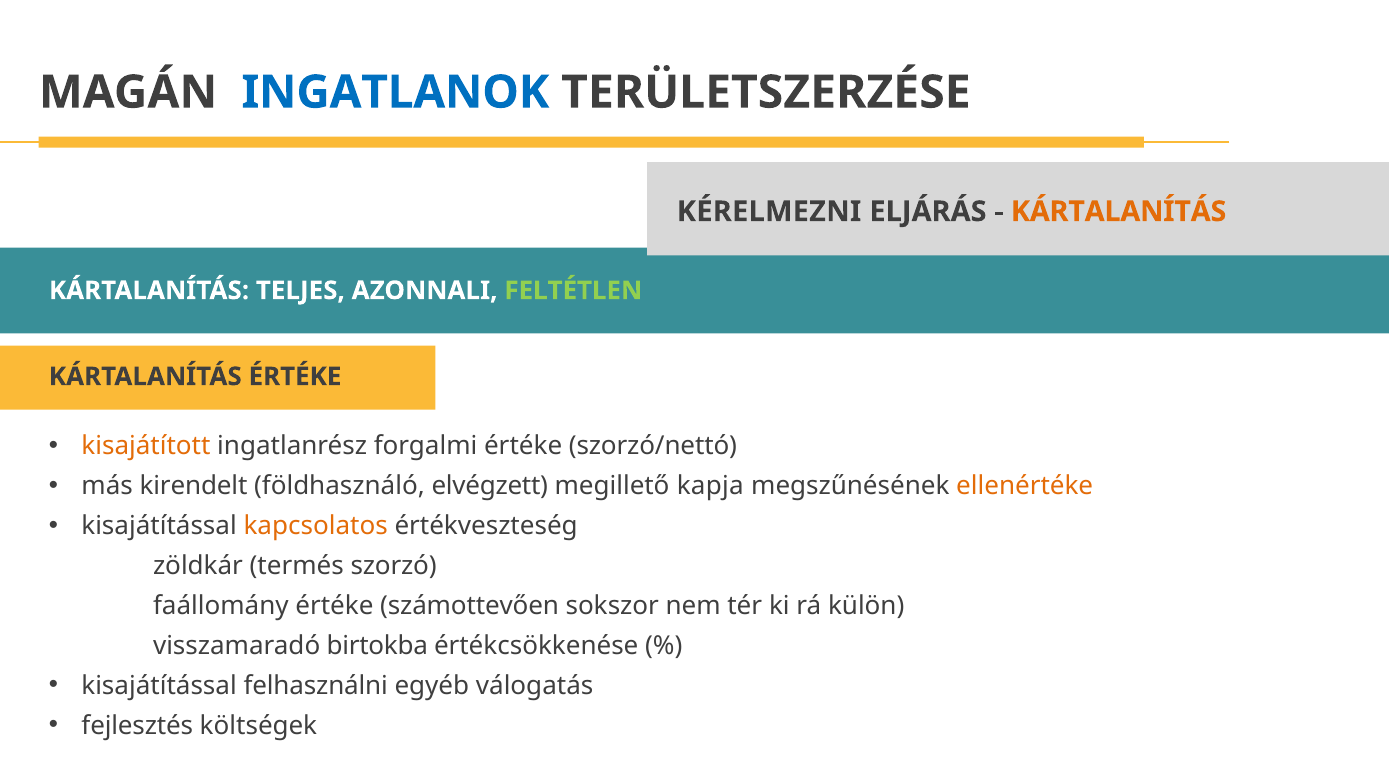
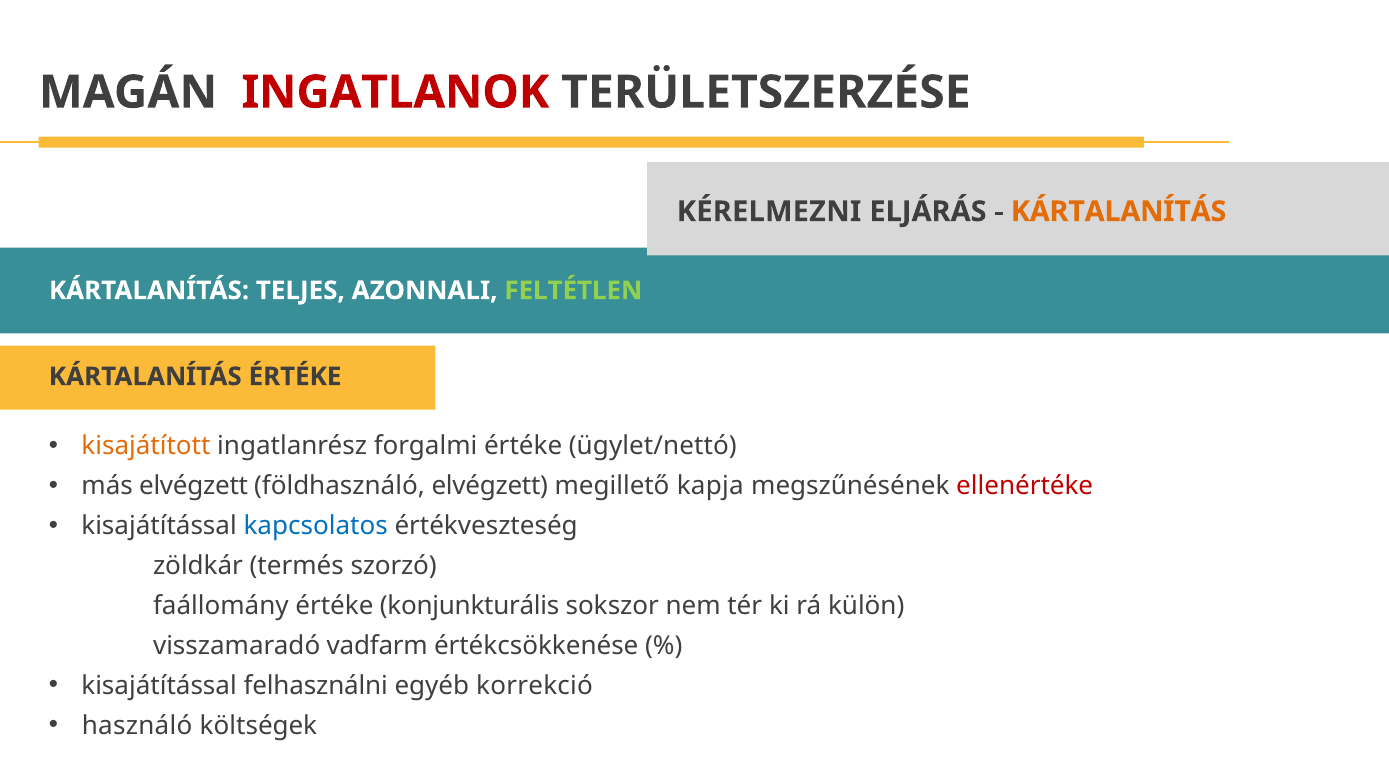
INGATLANOK colour: blue -> red
szorzó/nettó: szorzó/nettó -> ügylet/nettó
más kirendelt: kirendelt -> elvégzett
ellenértéke colour: orange -> red
kapcsolatos colour: orange -> blue
számottevően: számottevően -> konjunkturális
birtokba: birtokba -> vadfarm
válogatás: válogatás -> korrekció
fejlesztés: fejlesztés -> használó
